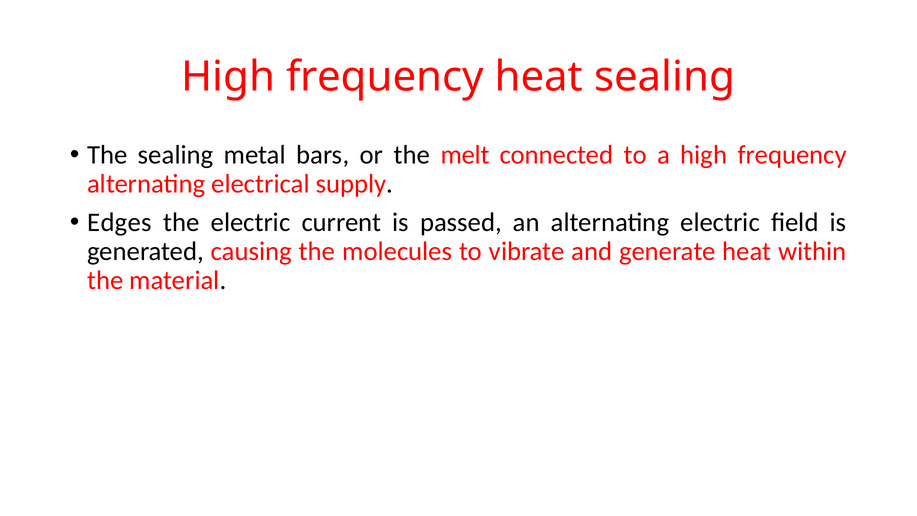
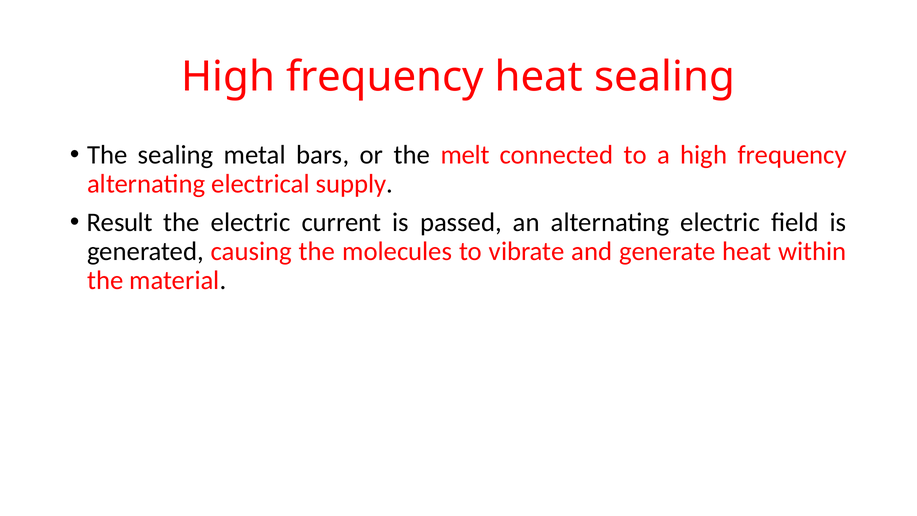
Edges: Edges -> Result
